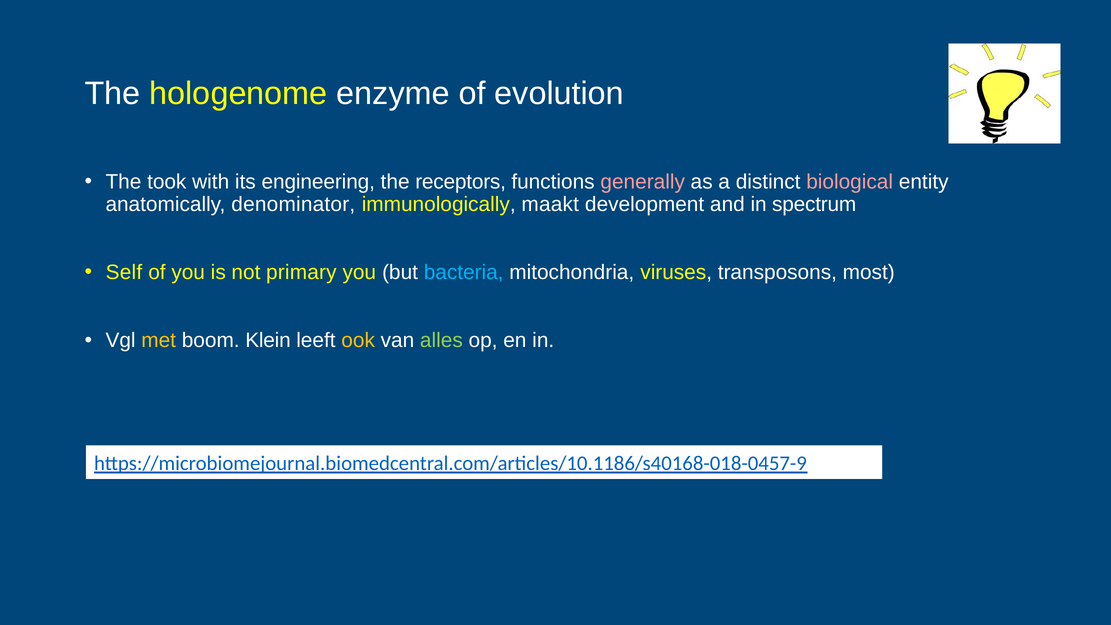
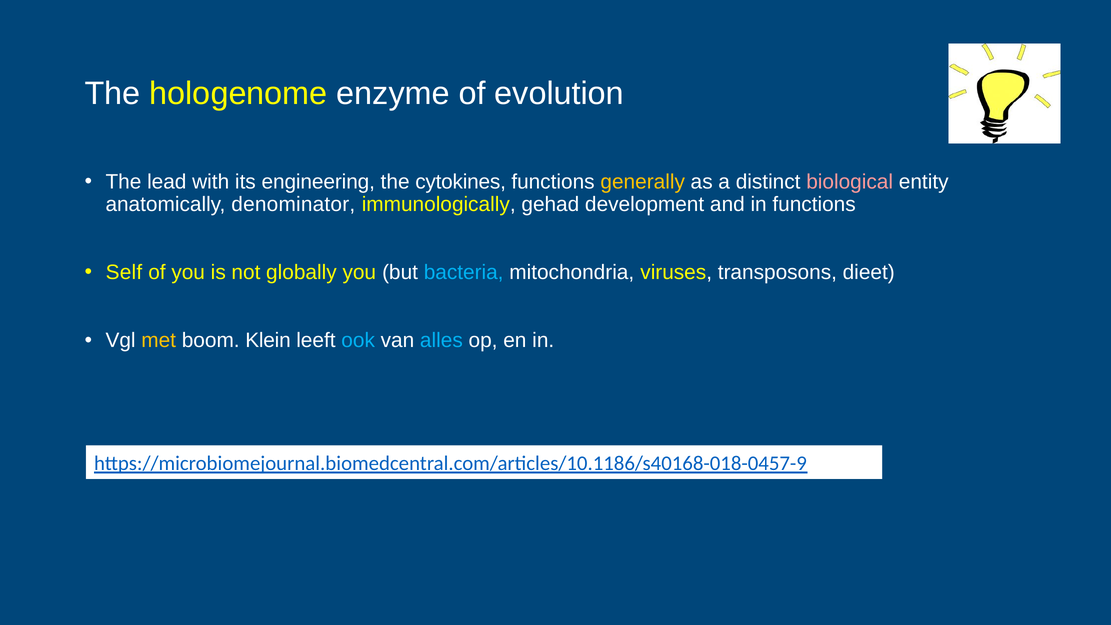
took: took -> lead
receptors: receptors -> cytokines
generally colour: pink -> yellow
maakt: maakt -> gehad
in spectrum: spectrum -> functions
primary: primary -> globally
most: most -> dieet
ook colour: yellow -> light blue
alles colour: light green -> light blue
